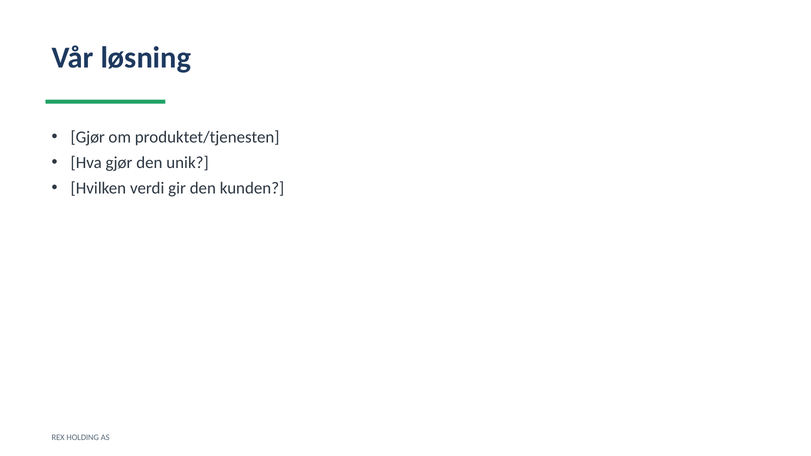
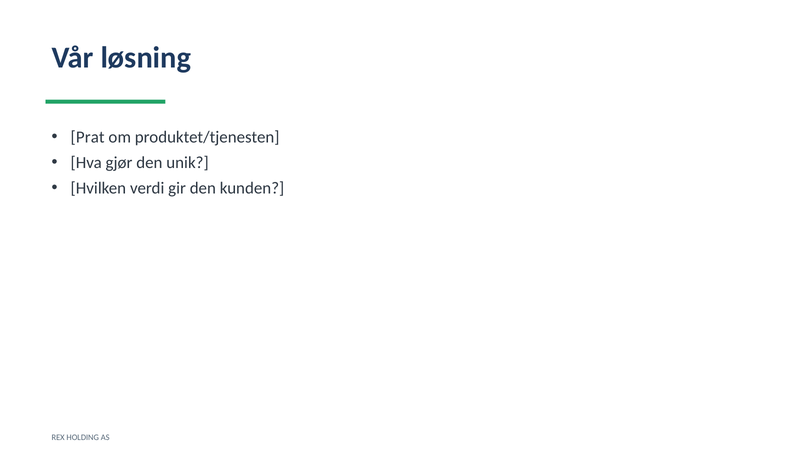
Gjør at (88, 137): Gjør -> Prat
